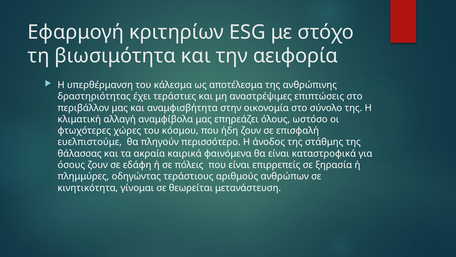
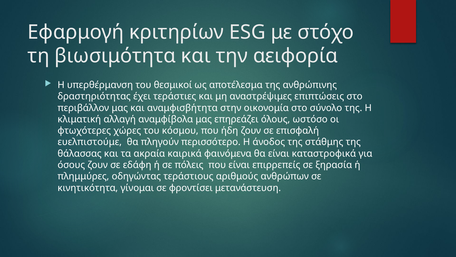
κάλεσμα: κάλεσμα -> θεσμικοί
θεωρείται: θεωρείται -> φροντίσει
